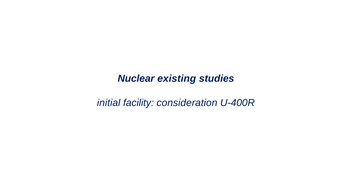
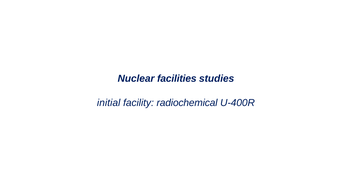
existing: existing -> facilities
consideration: consideration -> radiochemical
